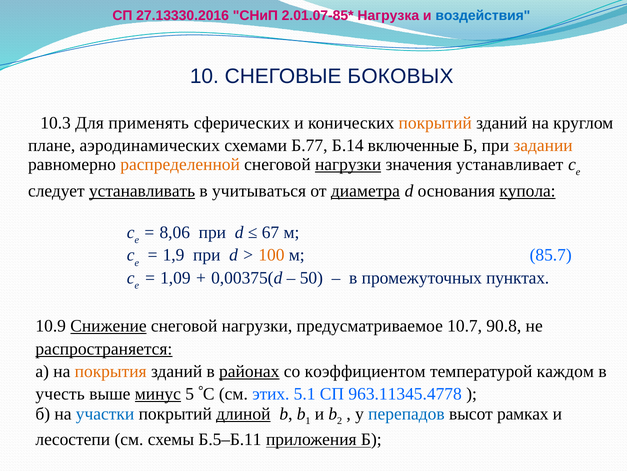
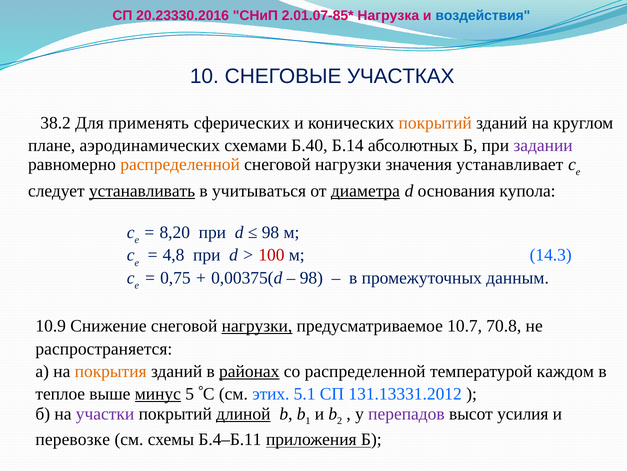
27.13330.2016: 27.13330.2016 -> 20.23330.2016
БОКОВЫХ: БОКОВЫХ -> УЧАСТКАХ
10.3: 10.3 -> 38.2
Б.77: Б.77 -> Б.40
включенные: включенные -> абсолютных
задании colour: orange -> purple
нагрузки at (348, 164) underline: present -> none
купола underline: present -> none
8,06: 8,06 -> 8,20
67 at (271, 232): 67 -> 98
1,9: 1,9 -> 4,8
100 colour: orange -> red
85.7: 85.7 -> 14.3
1,09: 1,09 -> 0,75
50 at (311, 277): 50 -> 98
пунктах: пунктах -> данным
Снижение underline: present -> none
нагрузки at (257, 326) underline: none -> present
90.8: 90.8 -> 70.8
распространяется underline: present -> none
со коэффициентом: коэффициентом -> распределенной
учесть: учесть -> теплое
963.11345.4778: 963.11345.4778 -> 131.13331.2012
участки colour: blue -> purple
перепадов colour: blue -> purple
рамках: рамках -> усилия
лесостепи: лесостепи -> перевозке
Б.5–Б.11: Б.5–Б.11 -> Б.4–Б.11
